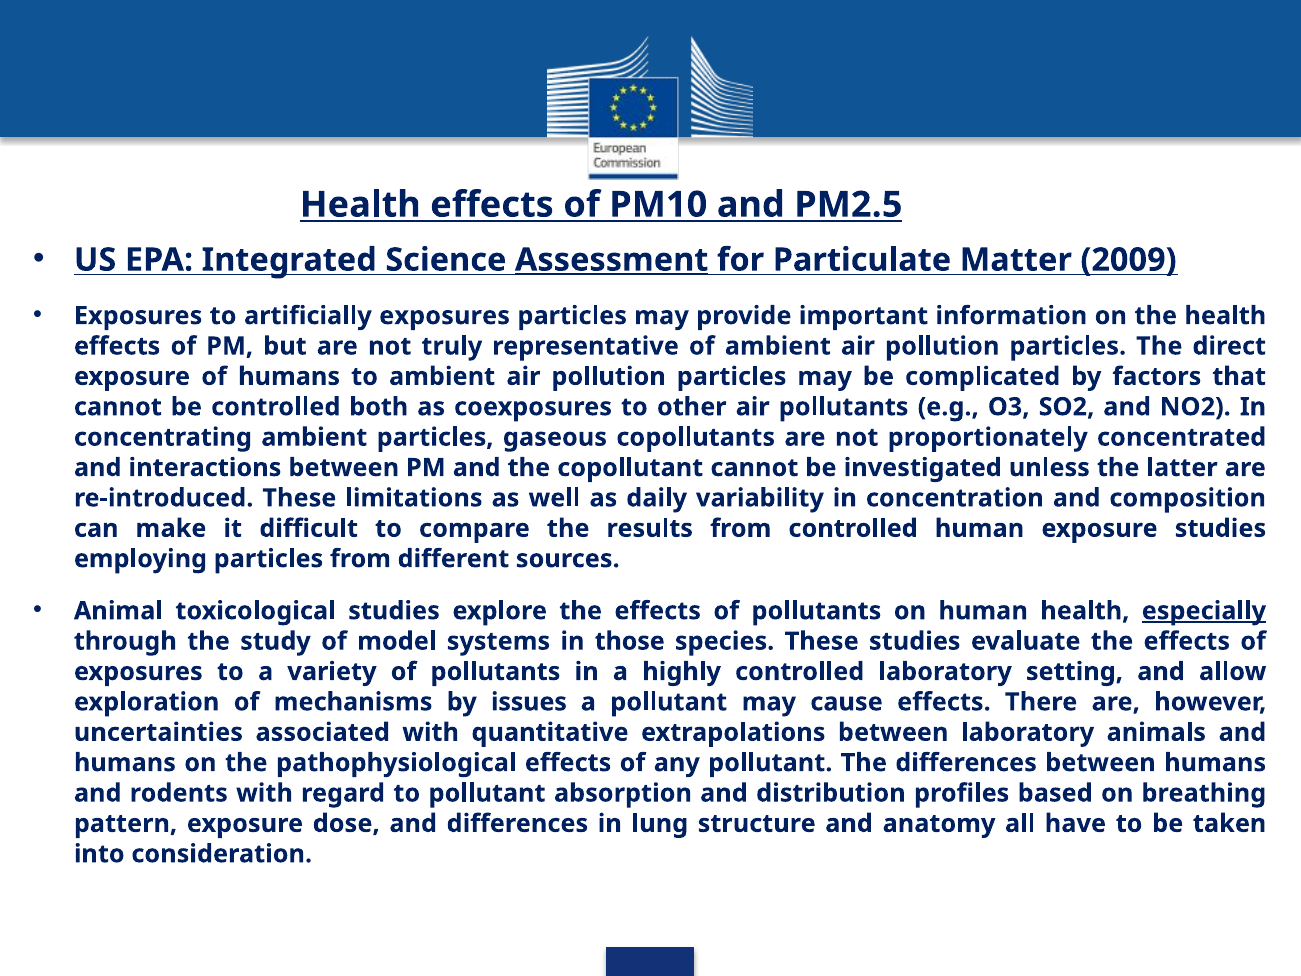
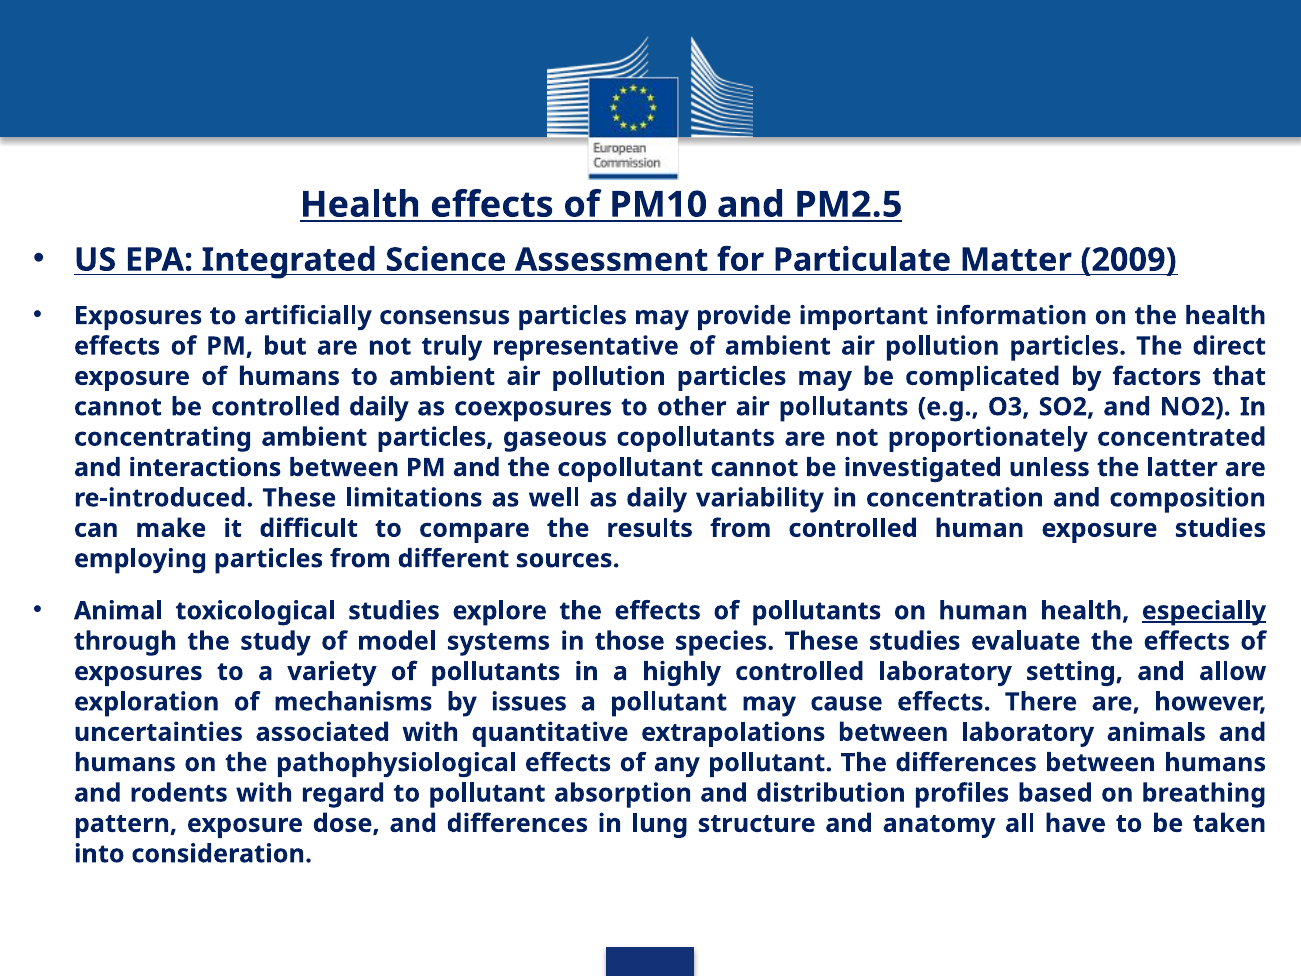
Assessment underline: present -> none
artificially exposures: exposures -> consensus
controlled both: both -> daily
